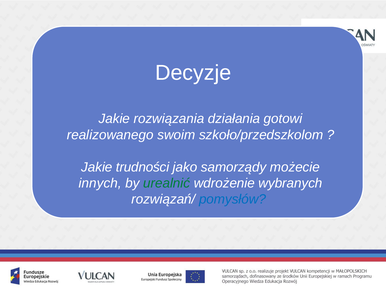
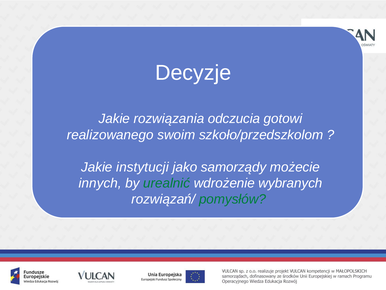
działania: działania -> odczucia
trudności: trudności -> instytucji
pomysłów colour: blue -> green
